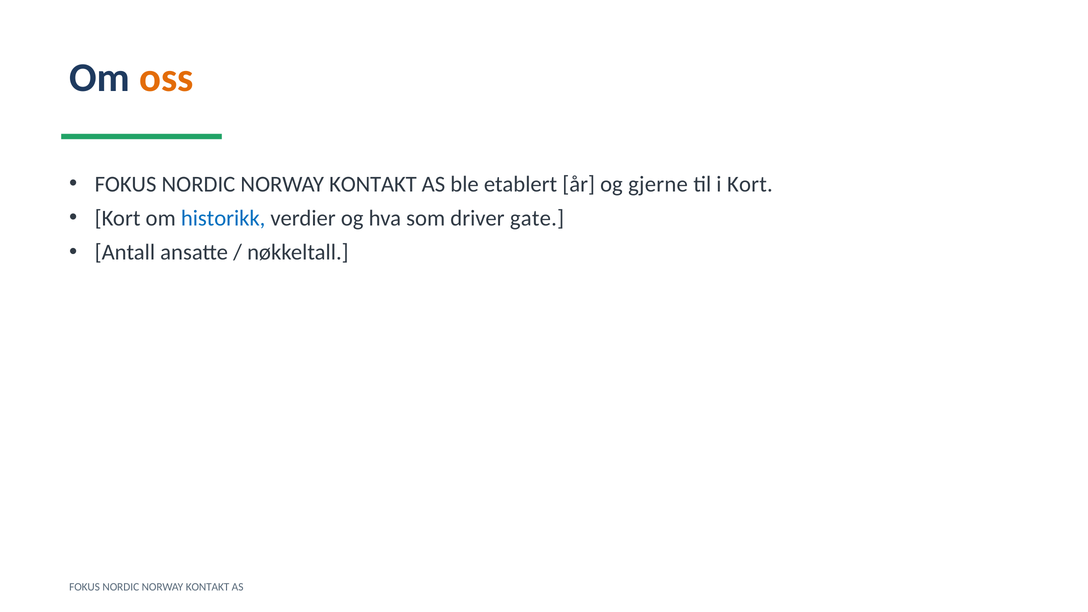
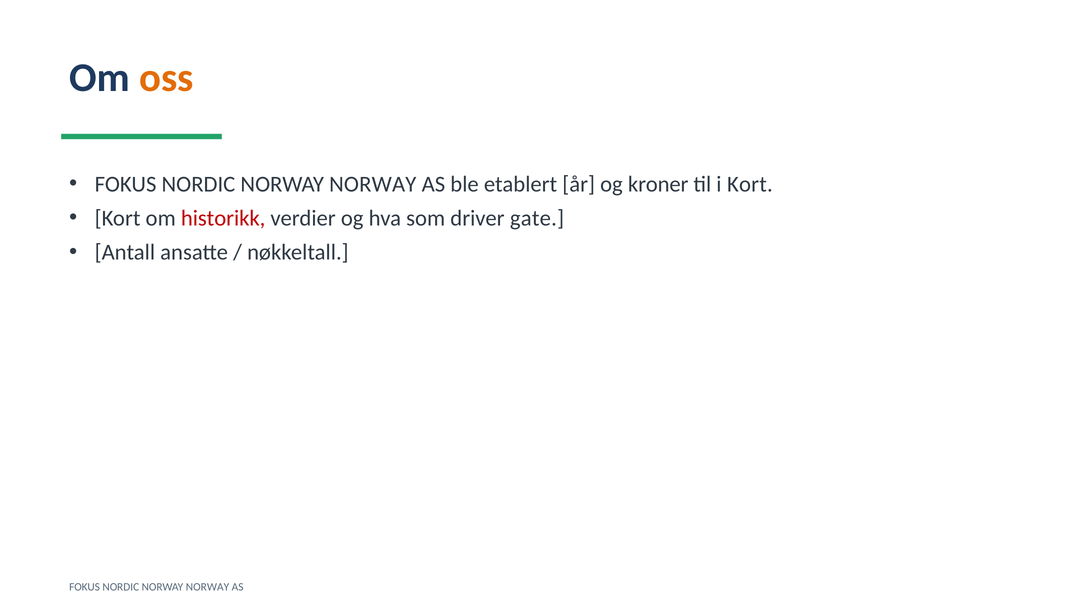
KONTAKT at (373, 184): KONTAKT -> NORWAY
gjerne: gjerne -> kroner
historikk colour: blue -> red
KONTAKT at (208, 587): KONTAKT -> NORWAY
